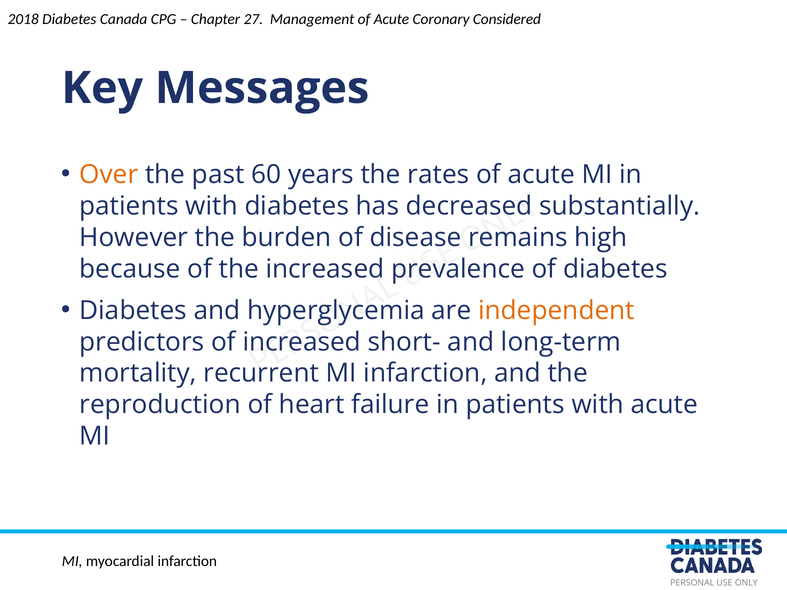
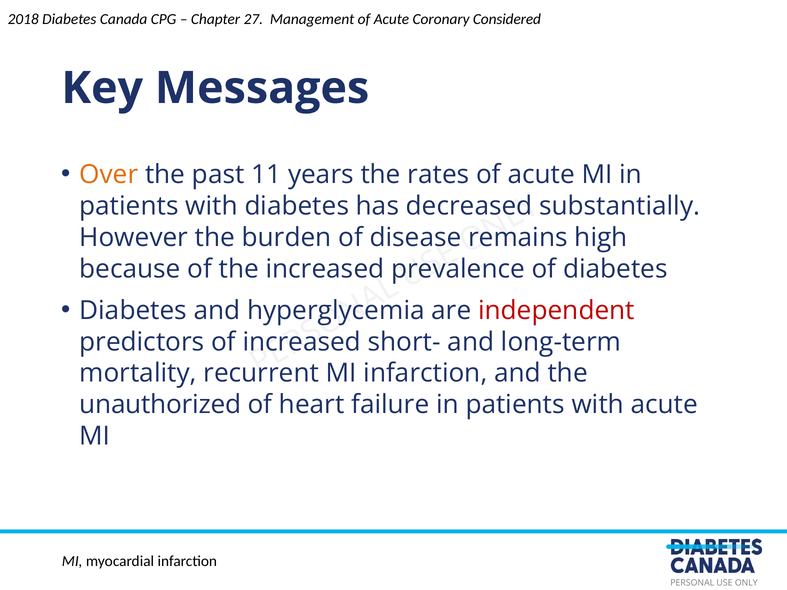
60: 60 -> 11
independent colour: orange -> red
reproduction: reproduction -> unauthorized
